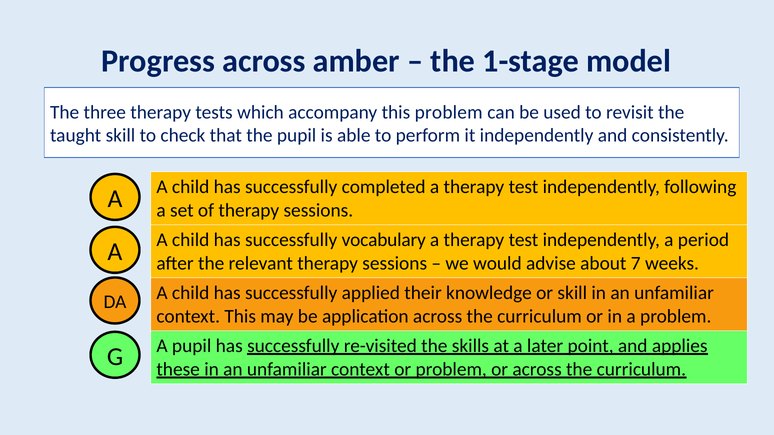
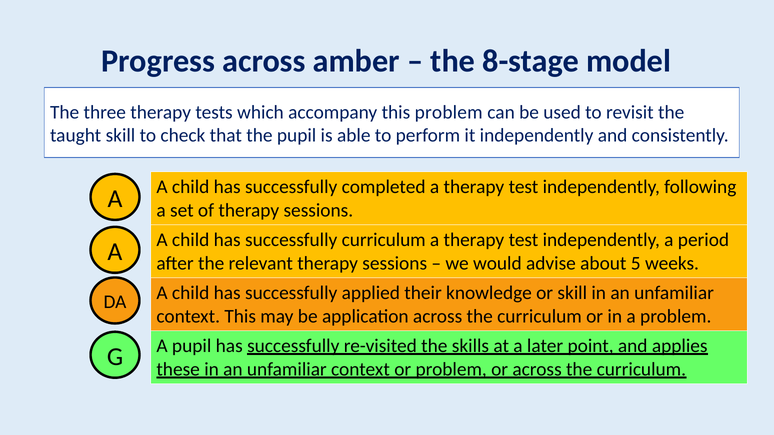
1-stage: 1-stage -> 8-stage
successfully vocabulary: vocabulary -> curriculum
7: 7 -> 5
